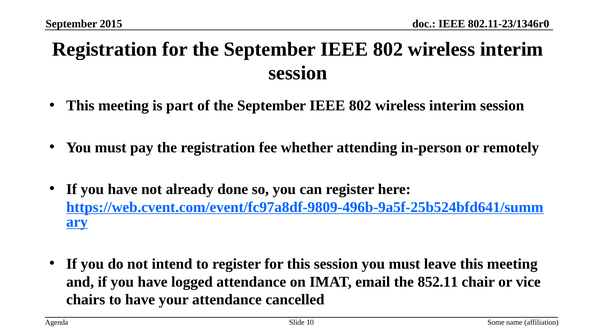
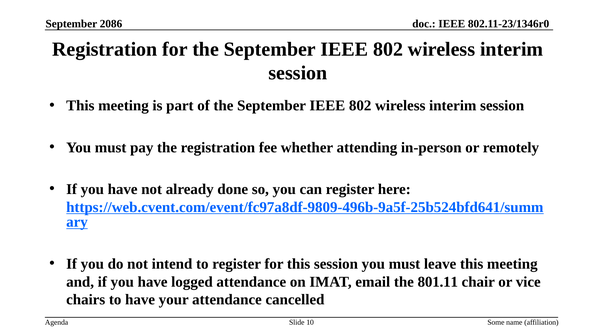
2015: 2015 -> 2086
852.11: 852.11 -> 801.11
